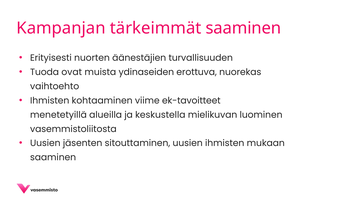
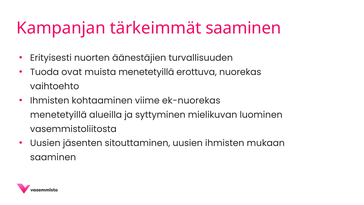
muista ydinaseiden: ydinaseiden -> menetetyillä
ek-tavoitteet: ek-tavoitteet -> ek-nuorekas
keskustella: keskustella -> syttyminen
